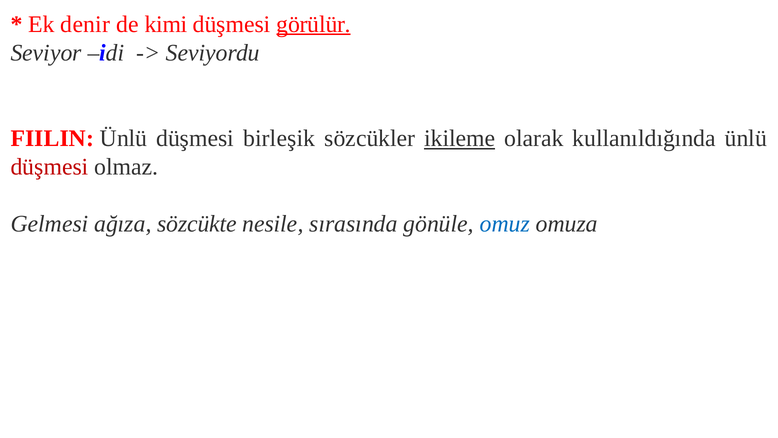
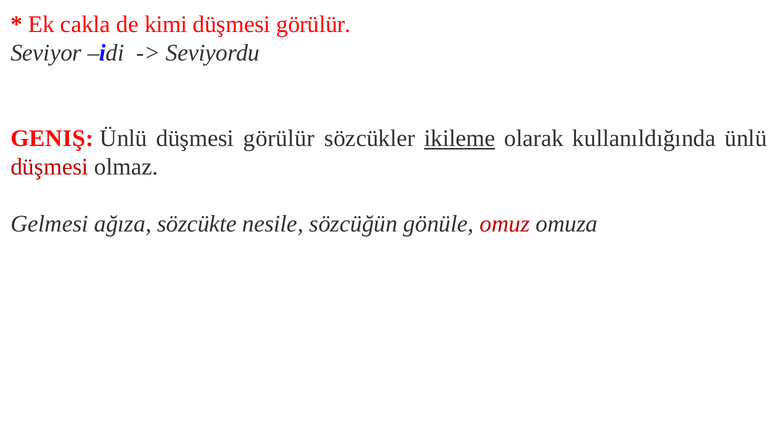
denir: denir -> cakla
görülür at (314, 24) underline: present -> none
FIILIN: FIILIN -> GENIŞ
Ünlü düşmesi birleşik: birleşik -> görülür
sırasında: sırasında -> sözcüğün
omuz colour: blue -> red
